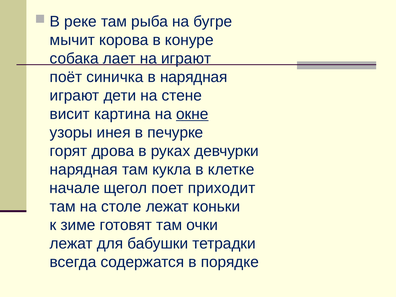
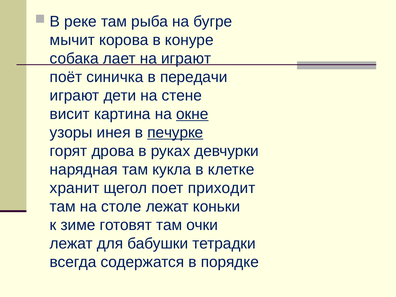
в нарядная: нарядная -> передачи
печурке underline: none -> present
начале: начале -> хранит
